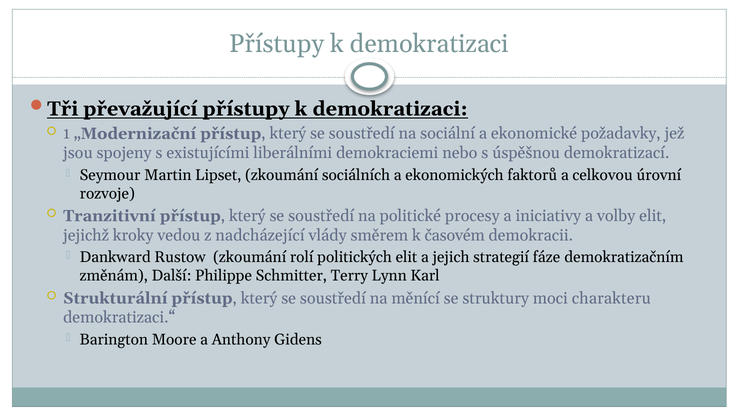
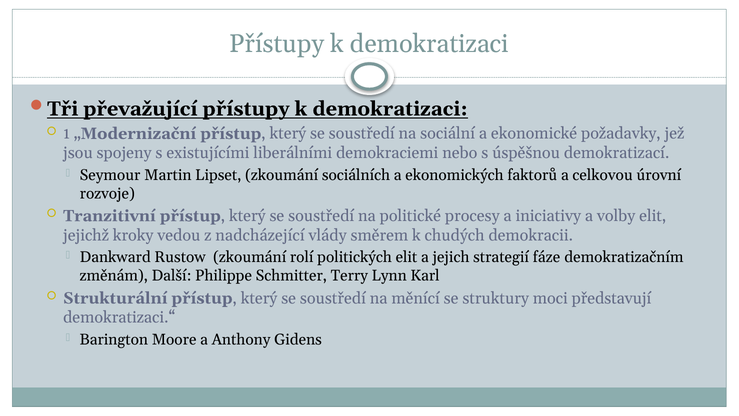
časovém: časovém -> chudých
charakteru: charakteru -> představují
